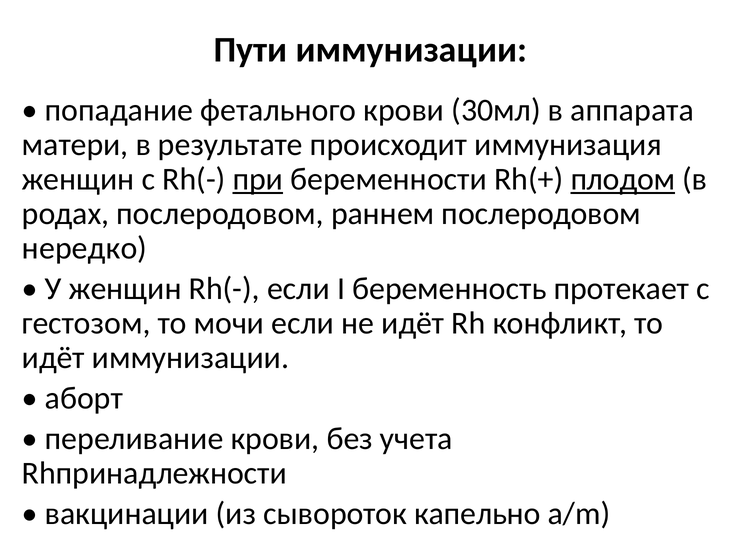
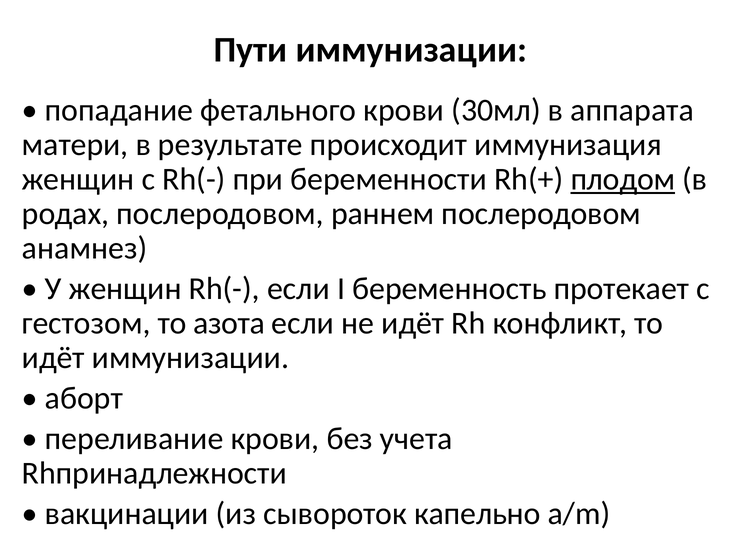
при underline: present -> none
нередко: нередко -> анамнез
мочи: мочи -> азота
